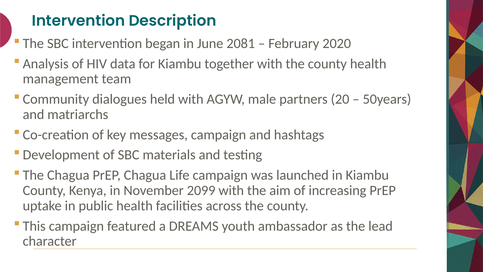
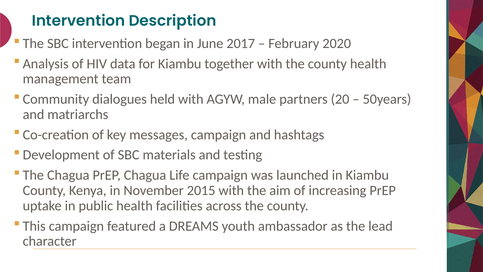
2081: 2081 -> 2017
2099: 2099 -> 2015
